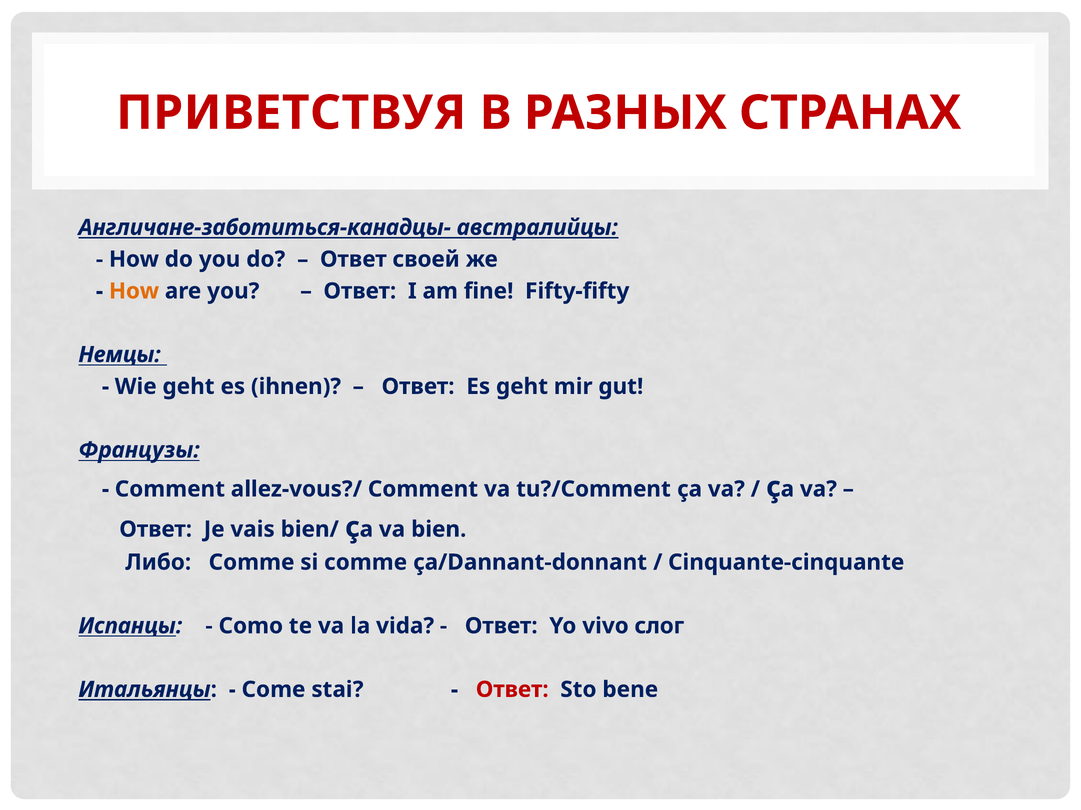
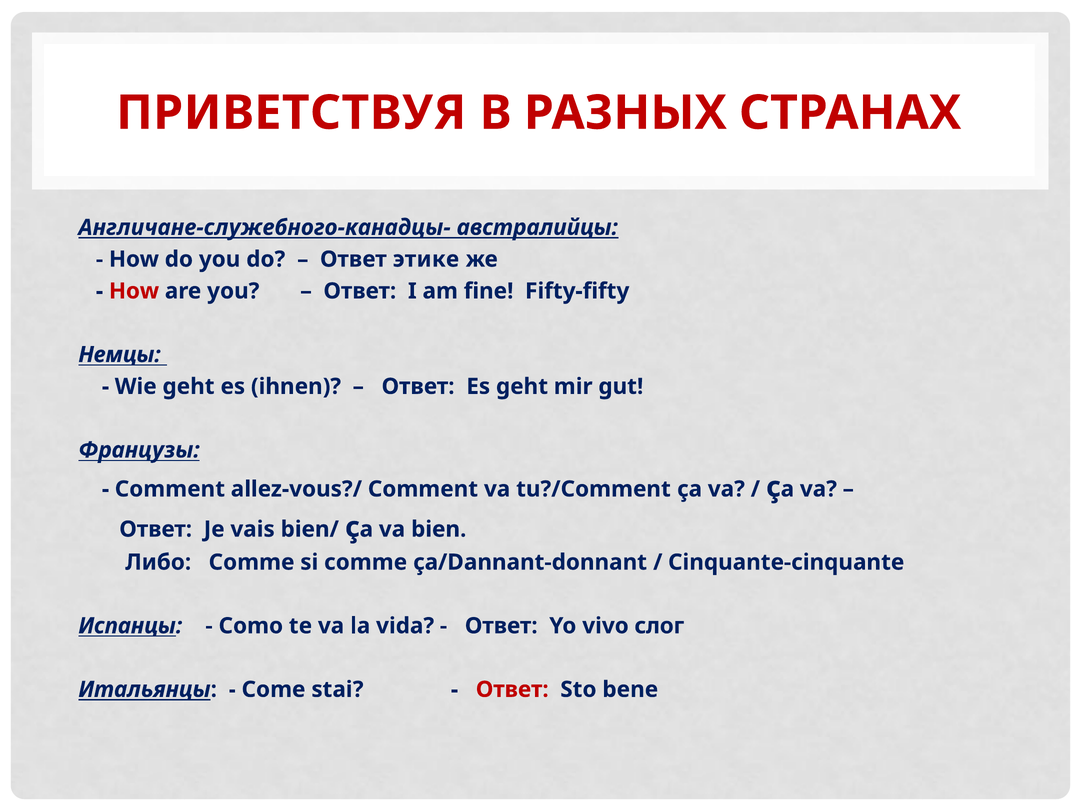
Англичане-заботиться-канадцы-: Англичане-заботиться-канадцы- -> Англичане-служебного-канадцы-
своей: своей -> этике
How at (134, 291) colour: orange -> red
